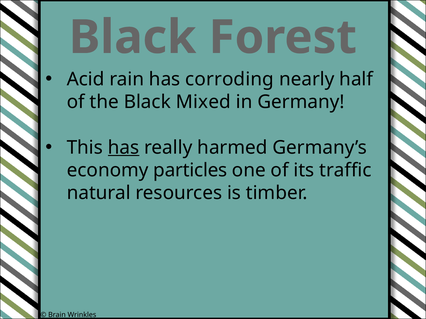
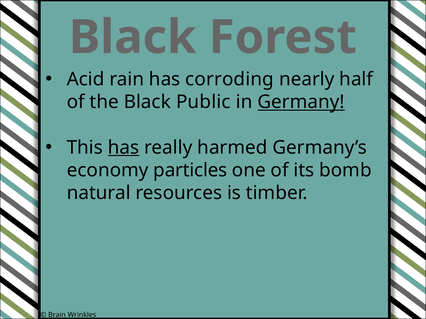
Mixed: Mixed -> Public
Germany underline: none -> present
traffic: traffic -> bomb
